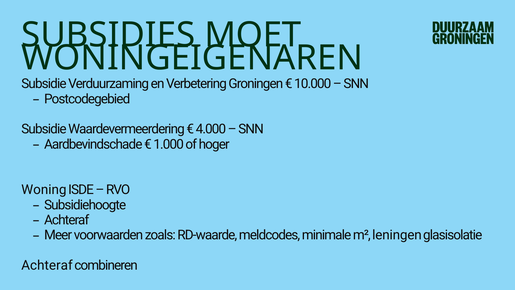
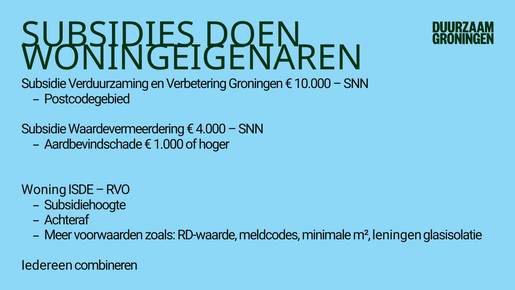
MOET: MOET -> DOEN
Achteraf at (47, 265): Achteraf -> Iedereen
